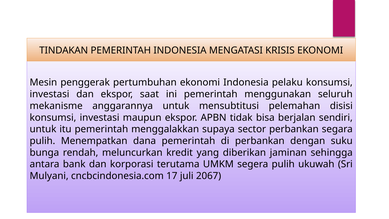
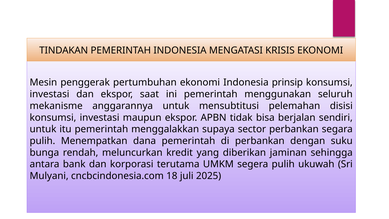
pelaku: pelaku -> prinsip
17: 17 -> 18
2067: 2067 -> 2025
